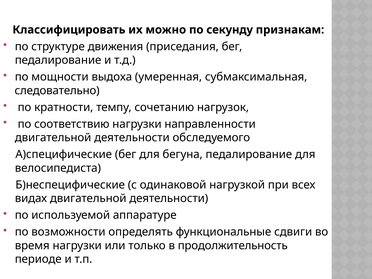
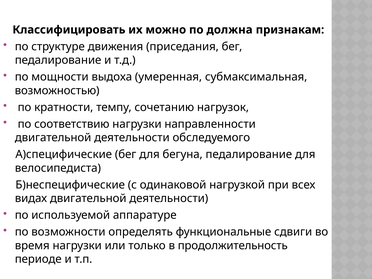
секунду: секунду -> должна
следовательно: следовательно -> возможностью
